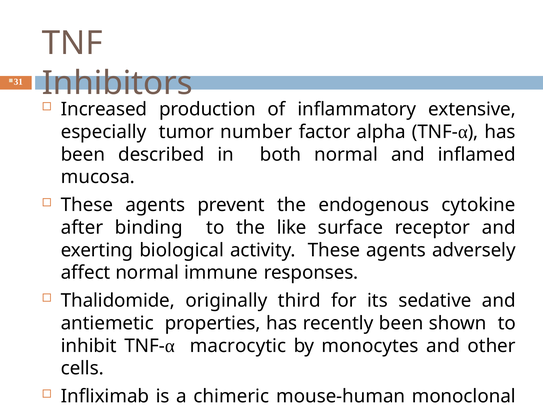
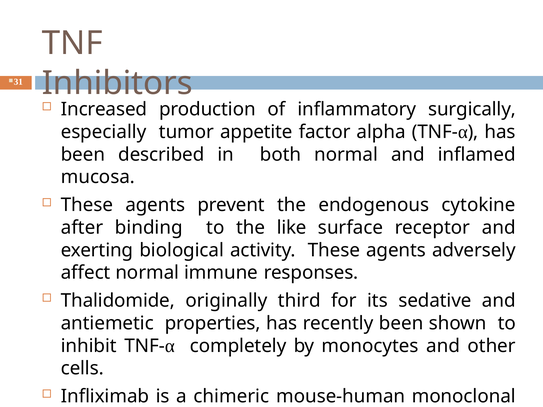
extensive: extensive -> surgically
number: number -> appetite
macrocytic: macrocytic -> completely
